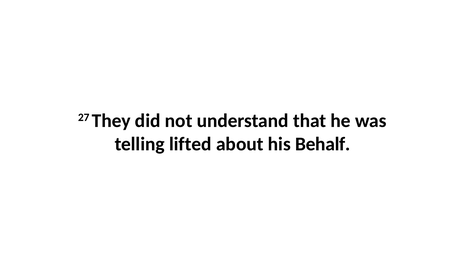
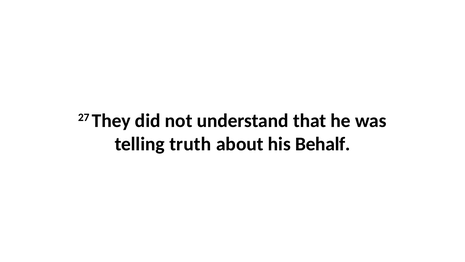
lifted: lifted -> truth
